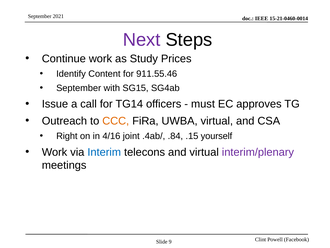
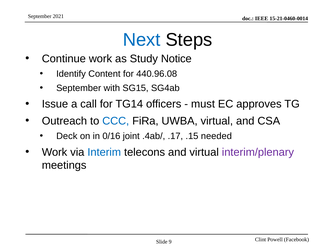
Next colour: purple -> blue
Prices: Prices -> Notice
911.55.46: 911.55.46 -> 440.96.08
CCC colour: orange -> blue
Right: Right -> Deck
4/16: 4/16 -> 0/16
.84: .84 -> .17
yourself: yourself -> needed
